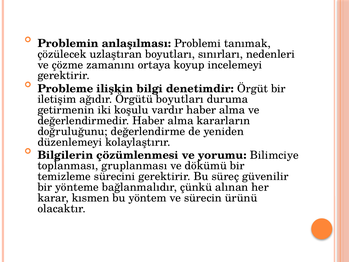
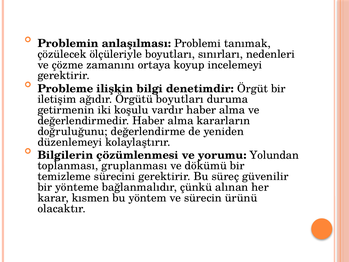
uzlaştıran: uzlaştıran -> ölçüleriyle
Bilimciye: Bilimciye -> Yolundan
